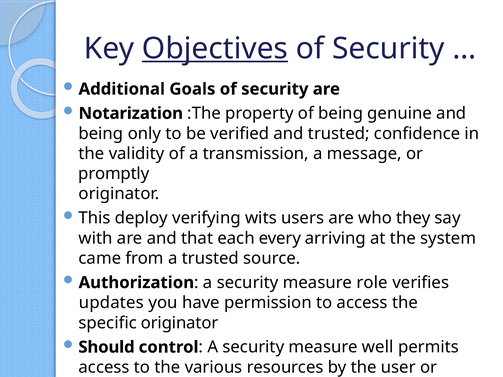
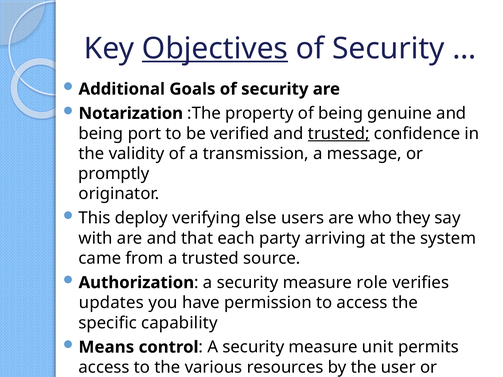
only: only -> port
trusted at (339, 134) underline: none -> present
wits: wits -> else
every: every -> party
specific originator: originator -> capability
Should: Should -> Means
well: well -> unit
